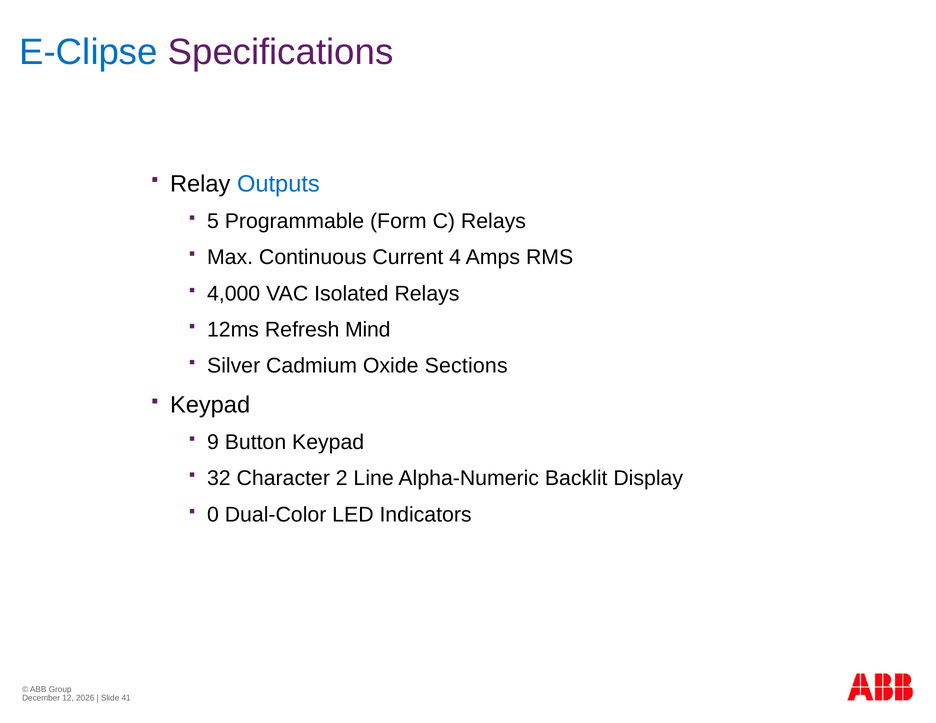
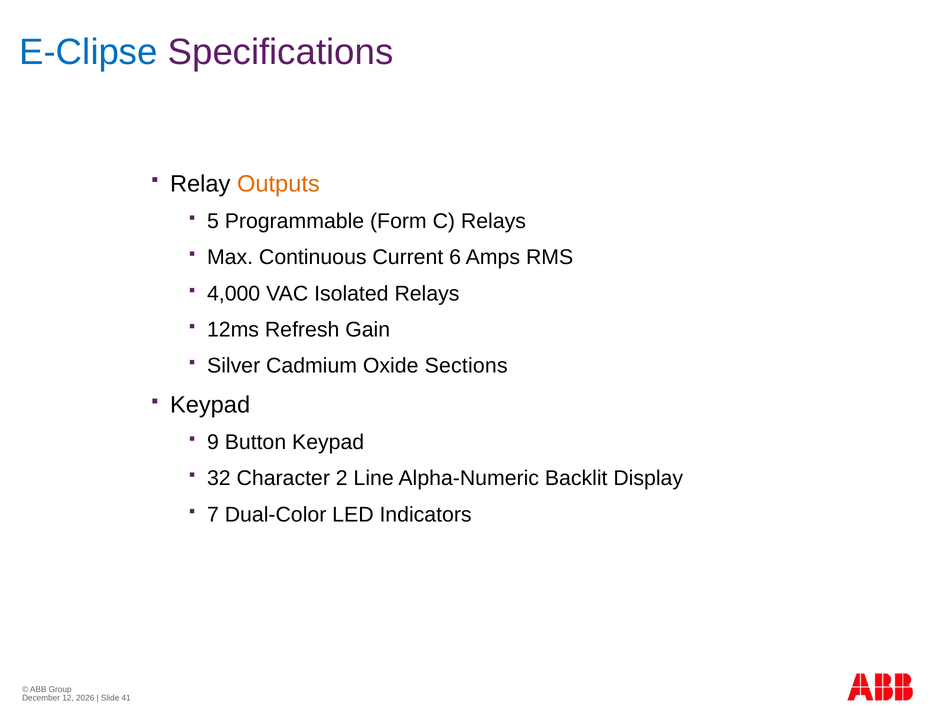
Outputs colour: blue -> orange
4: 4 -> 6
Mind: Mind -> Gain
0: 0 -> 7
